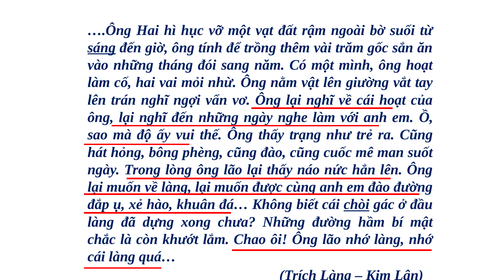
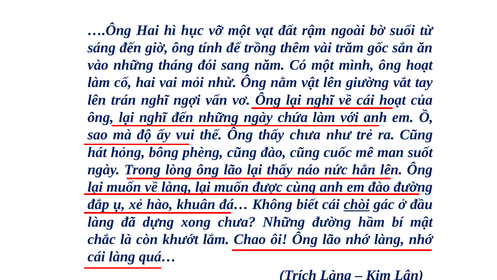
sáng underline: present -> none
nghe: nghe -> chứa
thấy trạng: trạng -> chưa
